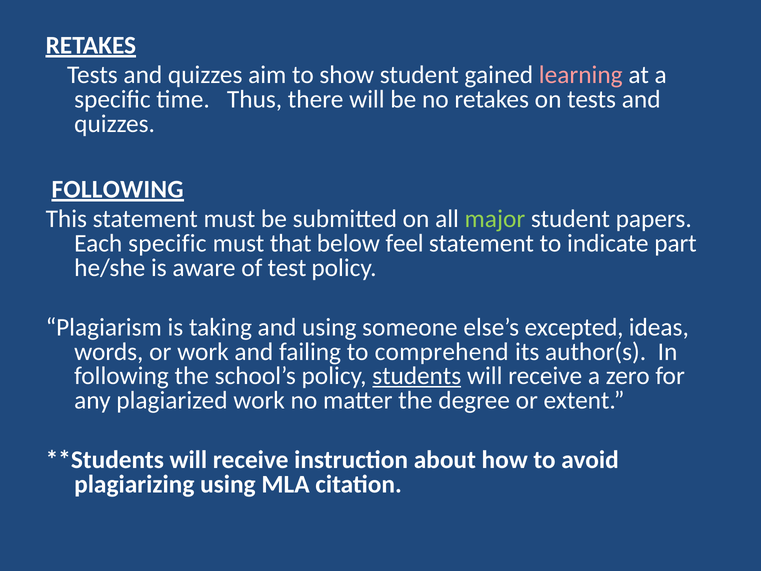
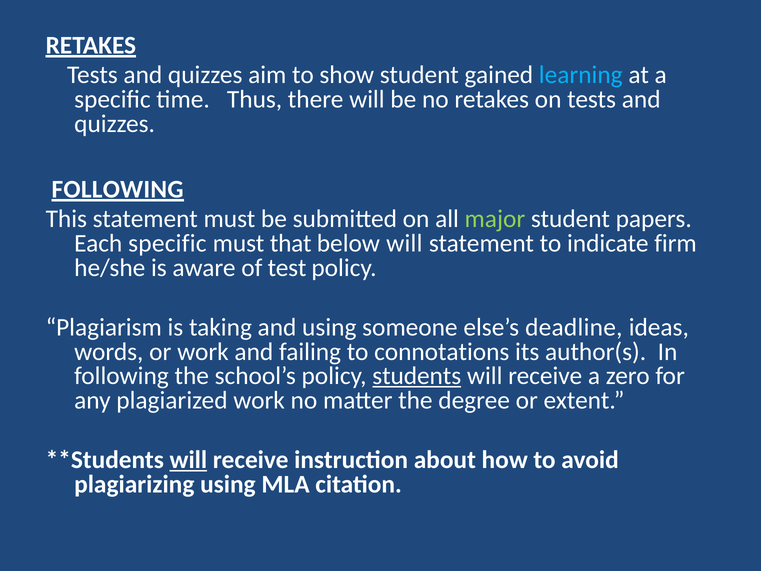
learning colour: pink -> light blue
below feel: feel -> will
part: part -> firm
excepted: excepted -> deadline
comprehend: comprehend -> connotations
will at (188, 460) underline: none -> present
